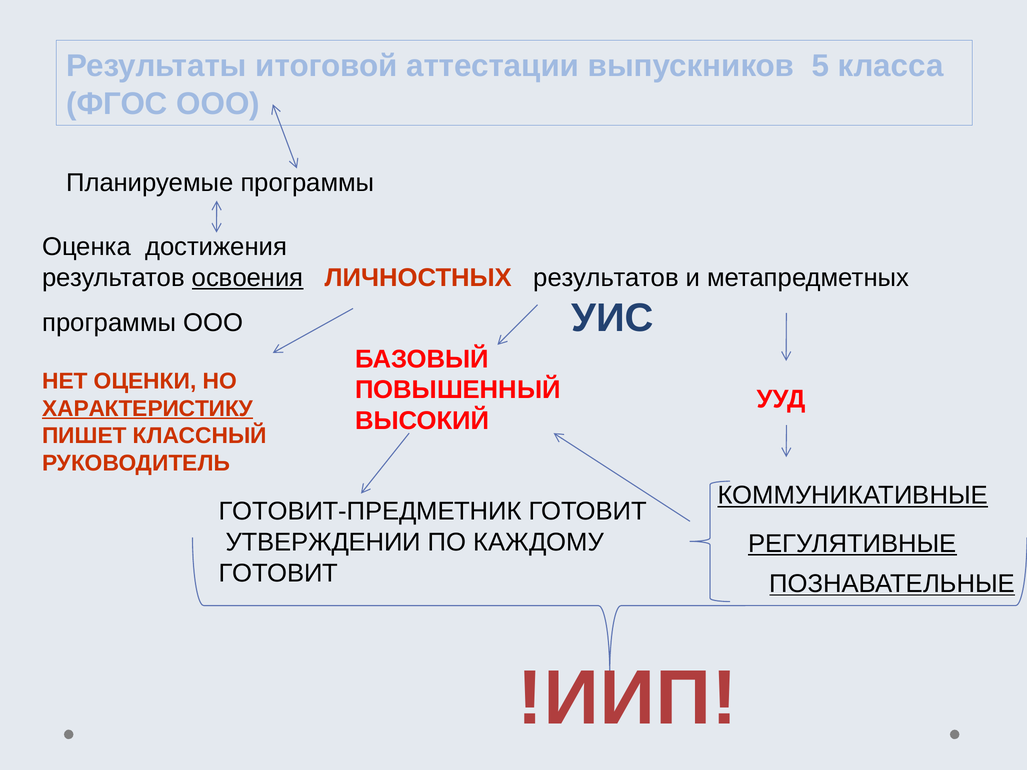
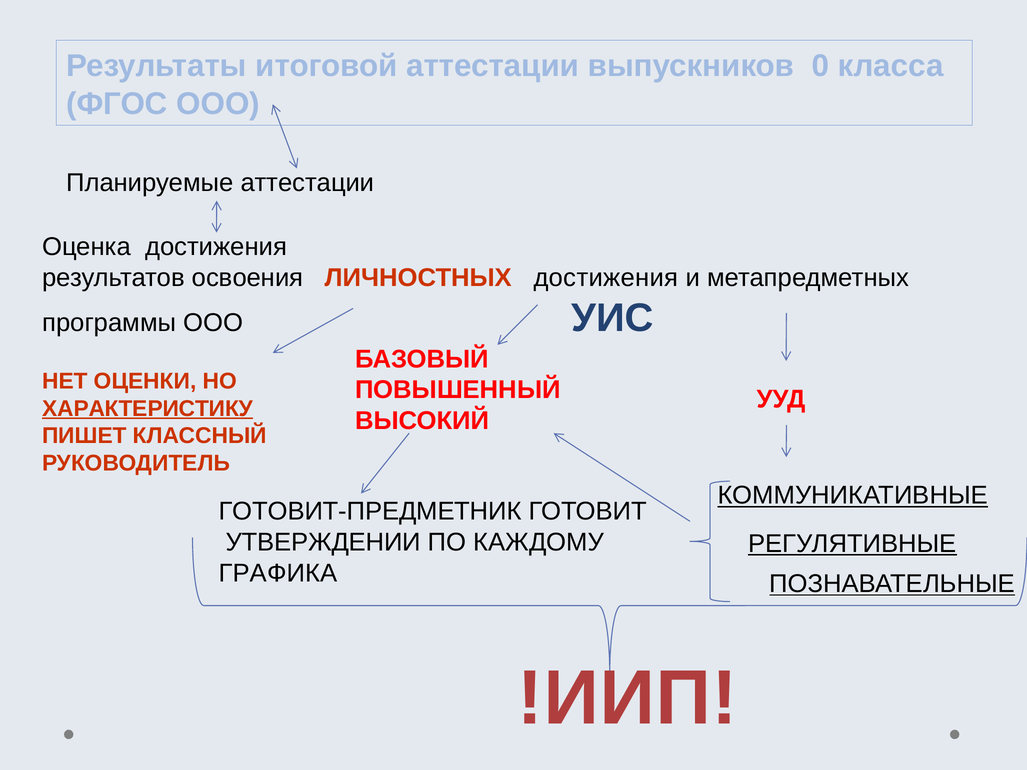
5: 5 -> 0
Планируемые программы: программы -> аттестации
освоения underline: present -> none
ЛИЧНОСТНЫХ результатов: результатов -> достижения
ГОТОВИТ at (278, 573): ГОТОВИТ -> ГРАФИКА
